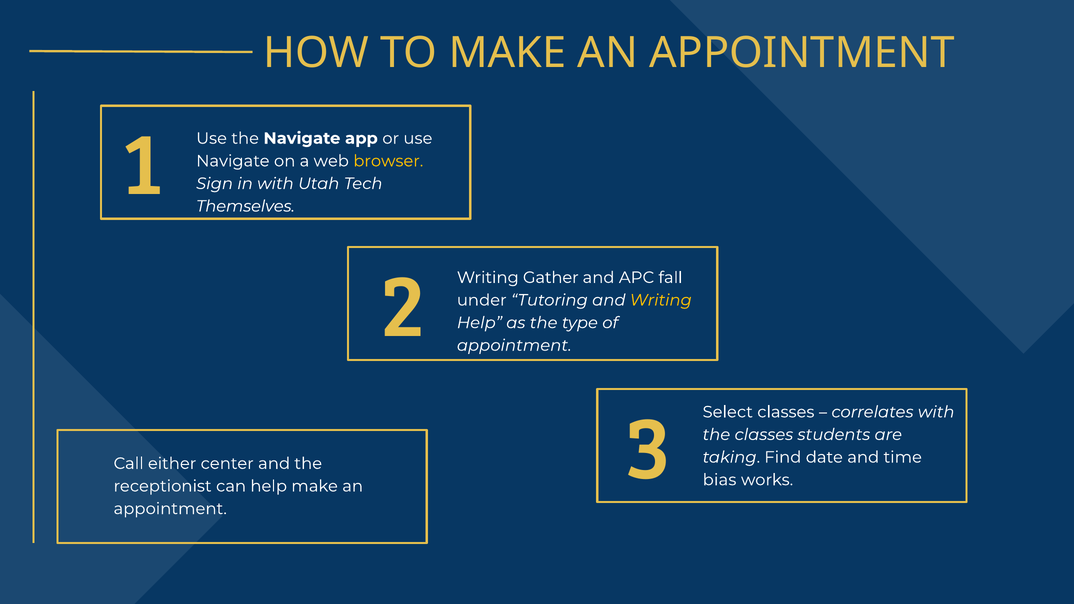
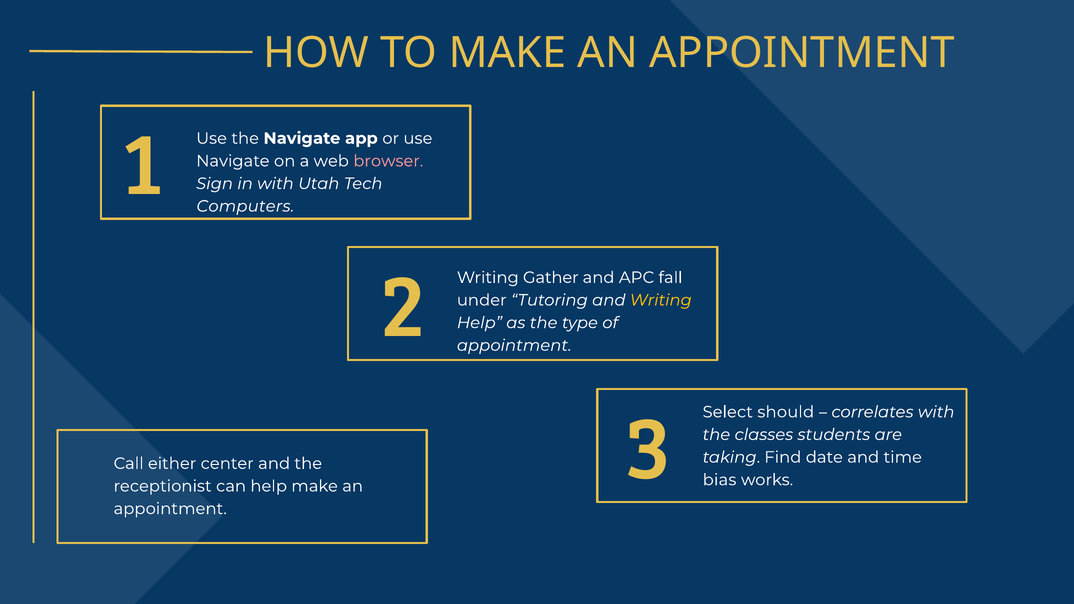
browser colour: yellow -> pink
Themselves: Themselves -> Computers
Select classes: classes -> should
